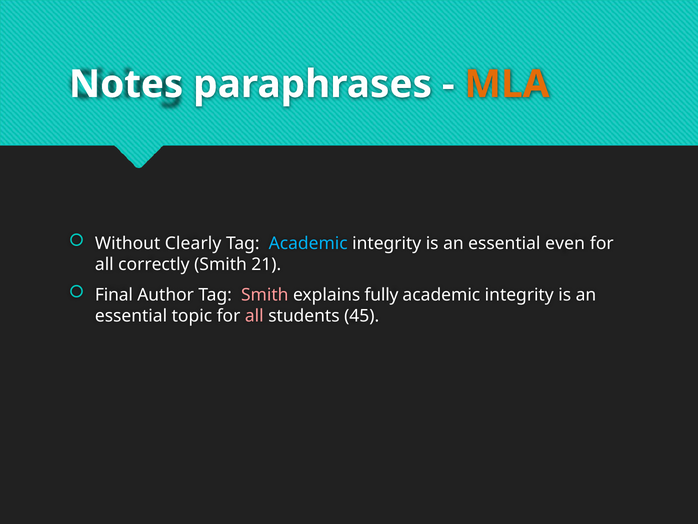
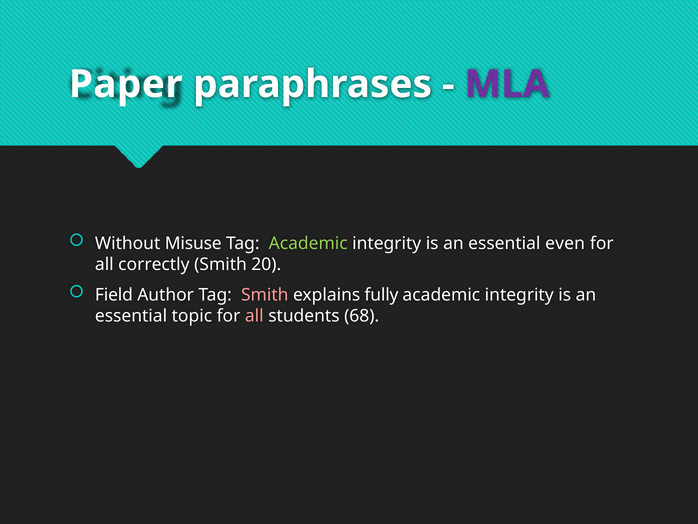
Notes: Notes -> Paper
MLA colour: orange -> purple
Clearly: Clearly -> Misuse
Academic at (308, 243) colour: light blue -> light green
21: 21 -> 20
Final: Final -> Field
45: 45 -> 68
